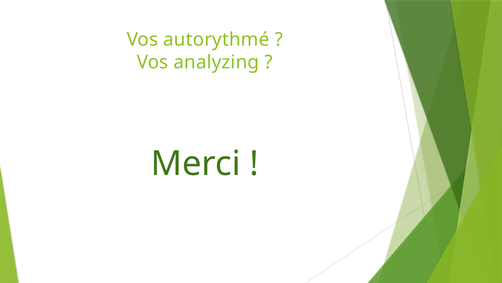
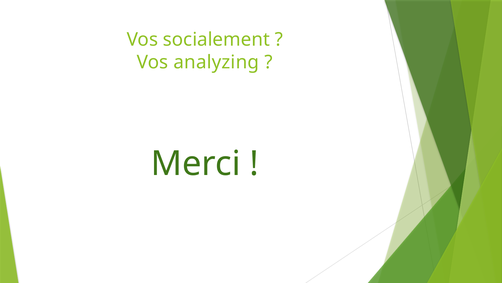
autorythmé: autorythmé -> socialement
